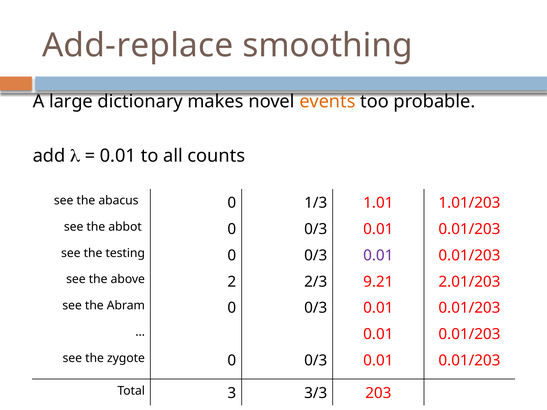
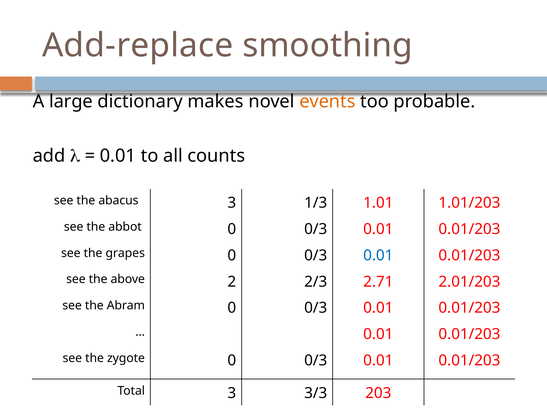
abacus 0: 0 -> 3
testing: testing -> grapes
0.01 at (378, 256) colour: purple -> blue
9.21: 9.21 -> 2.71
